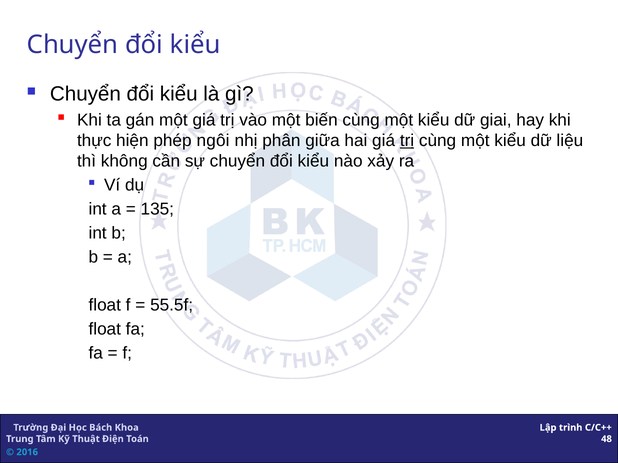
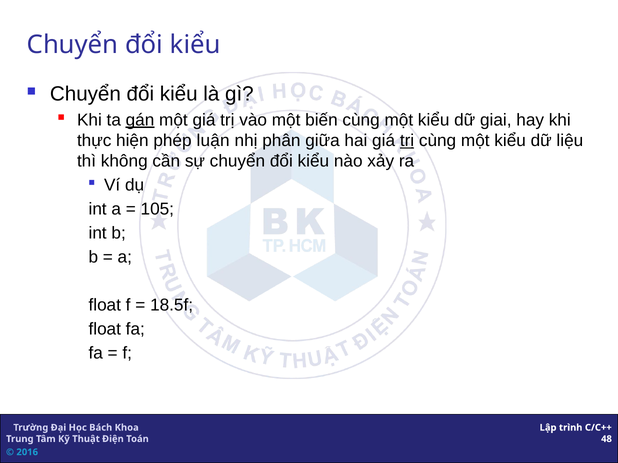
gán underline: none -> present
ngôi: ngôi -> luận
135: 135 -> 105
55.5f: 55.5f -> 18.5f
